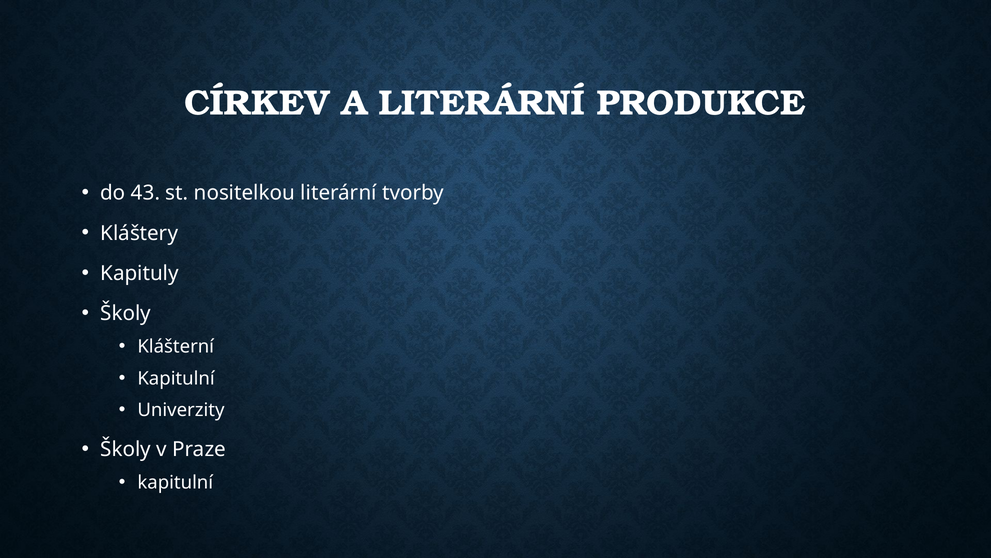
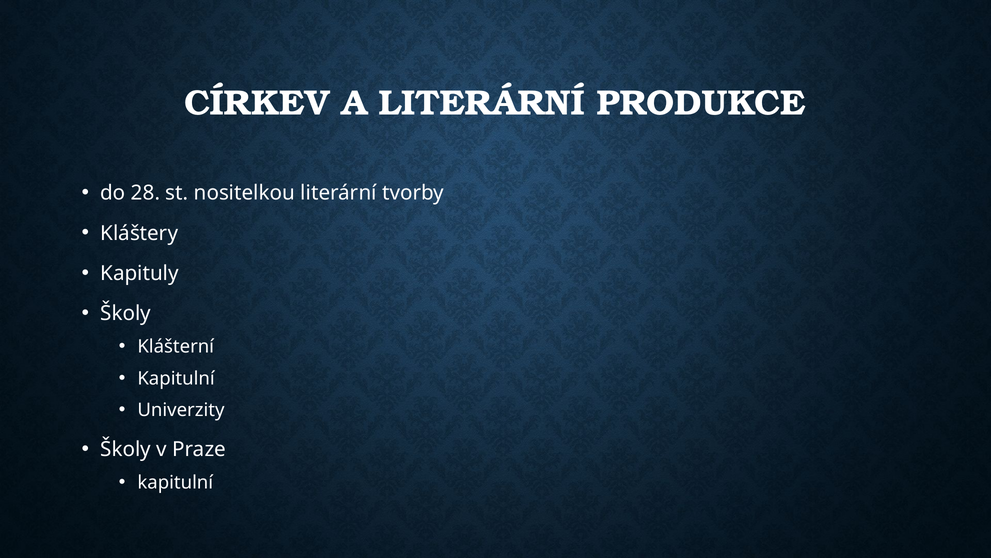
43: 43 -> 28
